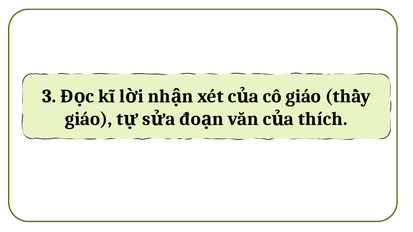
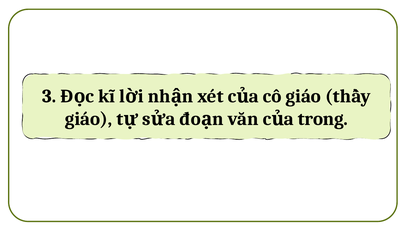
thích: thích -> trong
